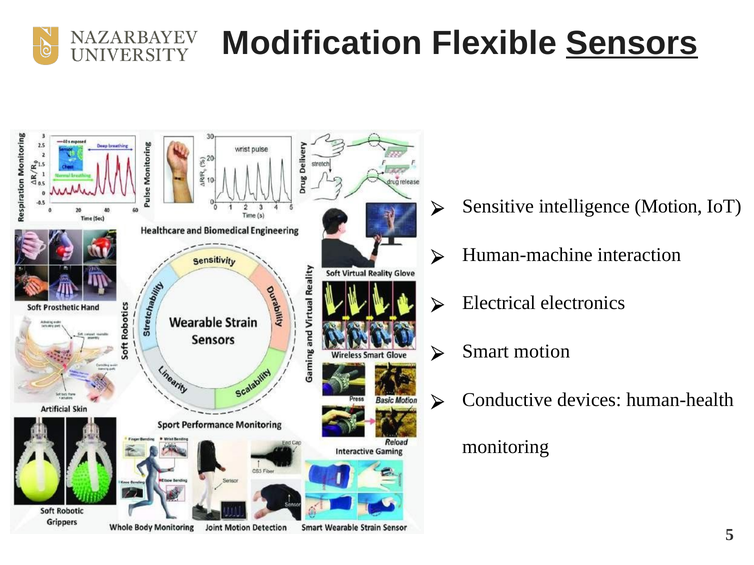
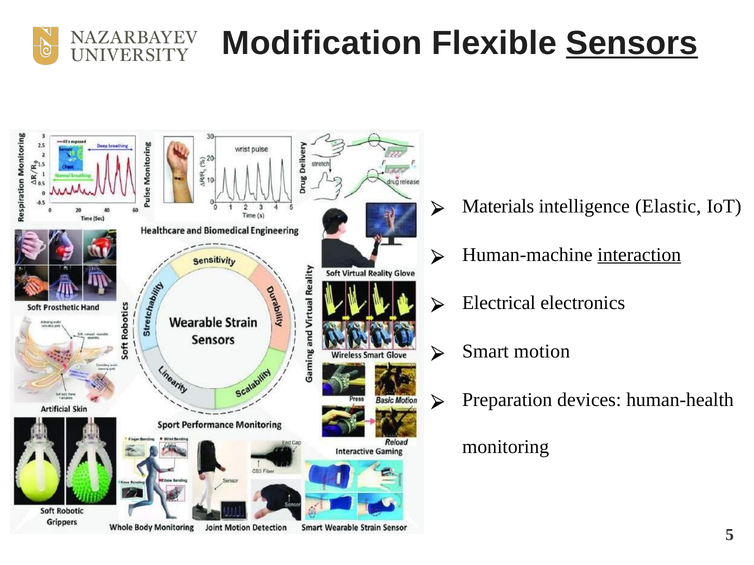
Sensitive: Sensitive -> Materials
intelligence Motion: Motion -> Elastic
interaction underline: none -> present
Conductive: Conductive -> Preparation
